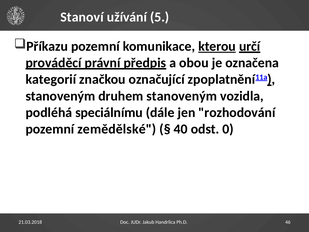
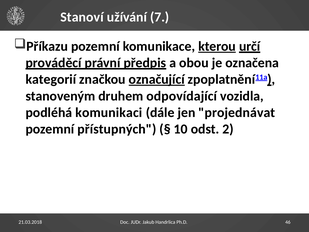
5: 5 -> 7
označující underline: none -> present
druhem stanoveným: stanoveným -> odpovídající
speciálnímu: speciálnímu -> komunikaci
rozhodování: rozhodování -> projednávat
zemědělské: zemědělské -> přístupných
40: 40 -> 10
0: 0 -> 2
